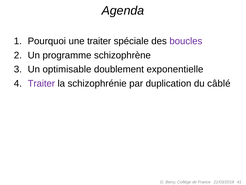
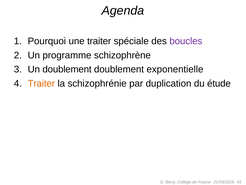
Un optimisable: optimisable -> doublement
Traiter at (41, 83) colour: purple -> orange
câblé: câblé -> étude
